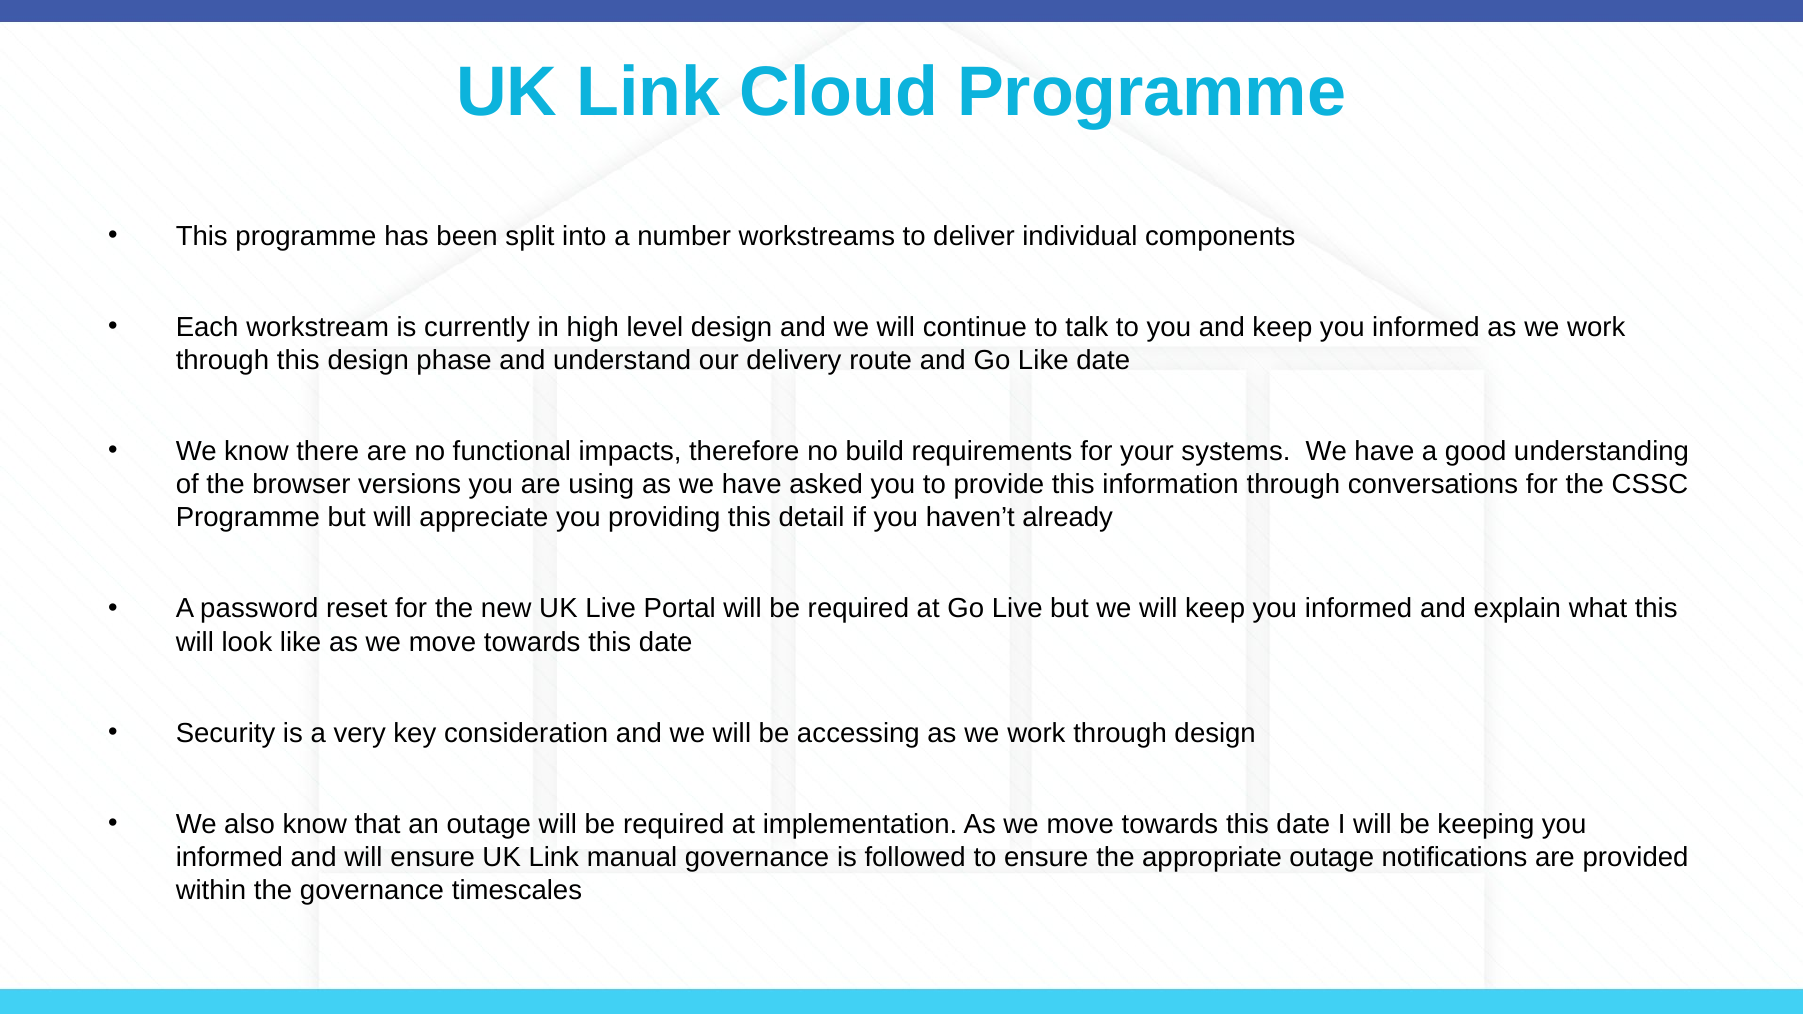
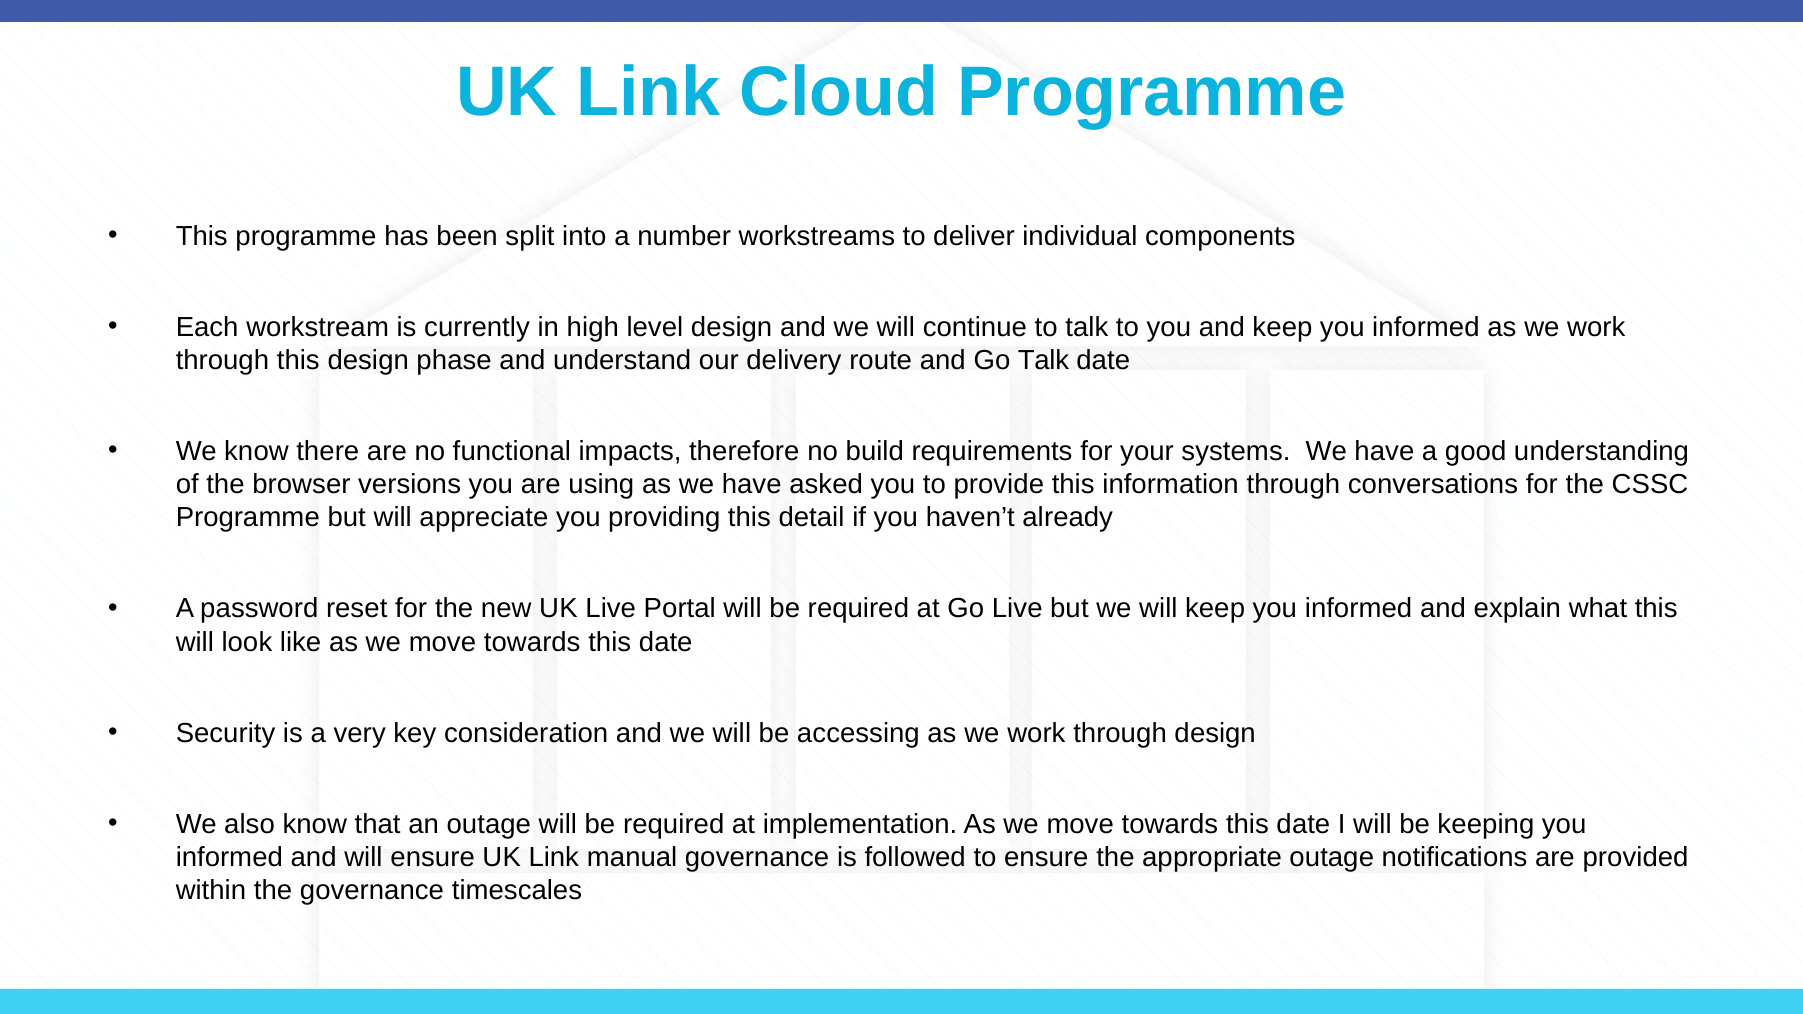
Go Like: Like -> Talk
